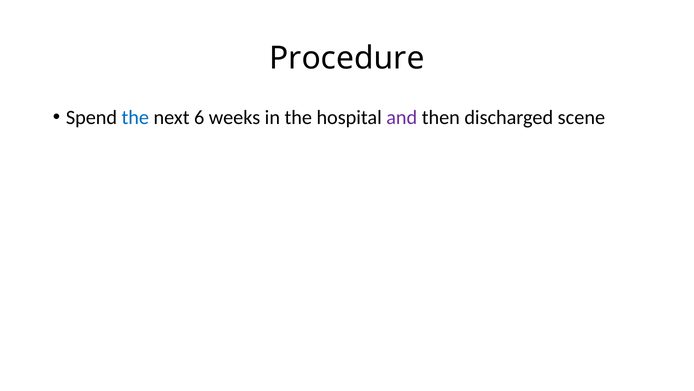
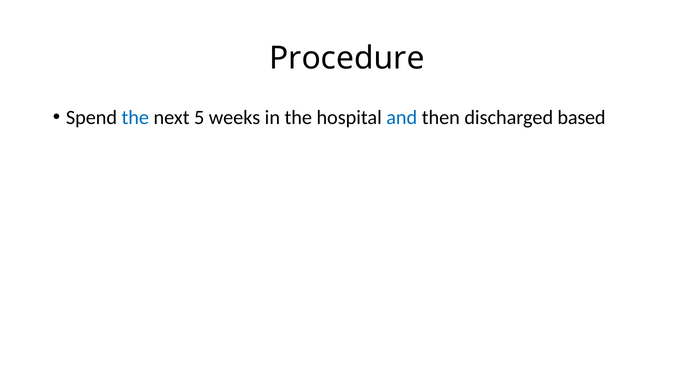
6: 6 -> 5
and colour: purple -> blue
scene: scene -> based
